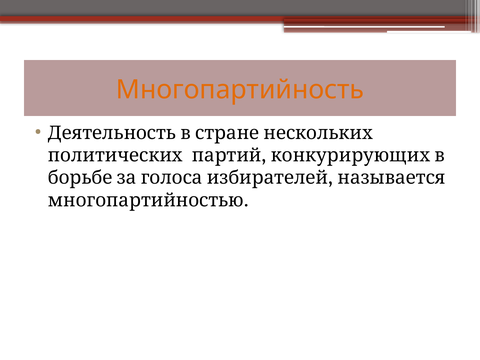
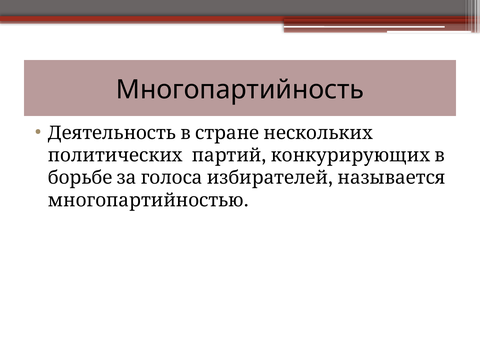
Многопартийность colour: orange -> black
